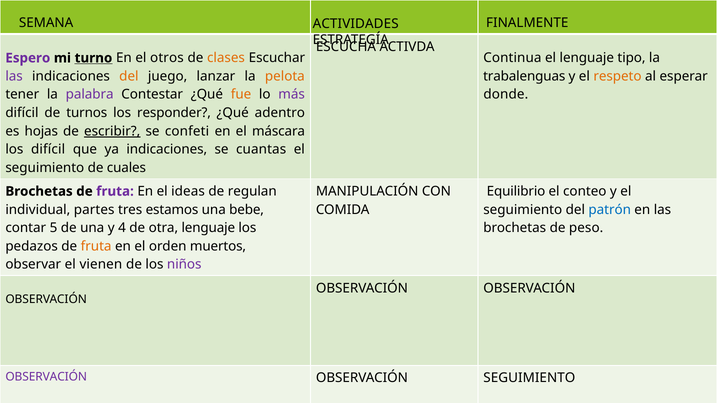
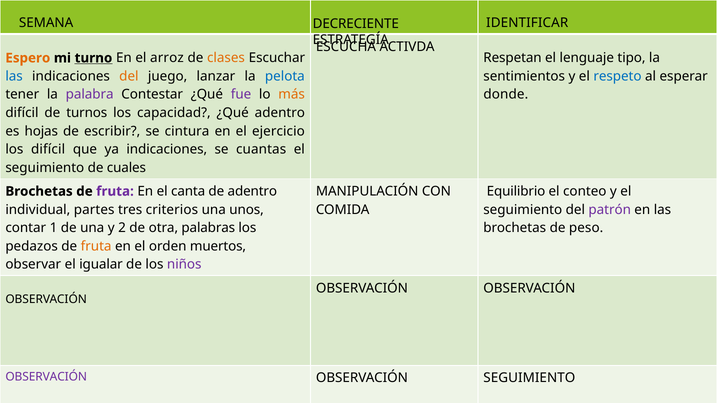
ACTIVIDADES: ACTIVIDADES -> DECRECIENTE
FINALMENTE: FINALMENTE -> IDENTIFICAR
Continua: Continua -> Respetan
Espero colour: purple -> orange
otros: otros -> arroz
las at (14, 76) colour: purple -> blue
pelota colour: orange -> blue
trabalenguas: trabalenguas -> sentimientos
respeto colour: orange -> blue
fue colour: orange -> purple
más colour: purple -> orange
responder: responder -> capacidad
escribir underline: present -> none
confeti: confeti -> cintura
máscara: máscara -> ejercicio
ideas: ideas -> canta
de regulan: regulan -> adentro
estamos: estamos -> criterios
bebe: bebe -> unos
patrón colour: blue -> purple
5: 5 -> 1
4: 4 -> 2
otra lenguaje: lenguaje -> palabras
vienen: vienen -> igualar
